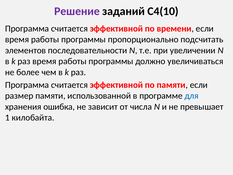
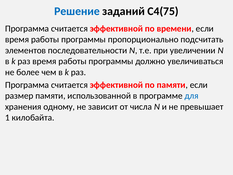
Решение colour: purple -> blue
С4(10: С4(10 -> С4(75
ошибка: ошибка -> одному
